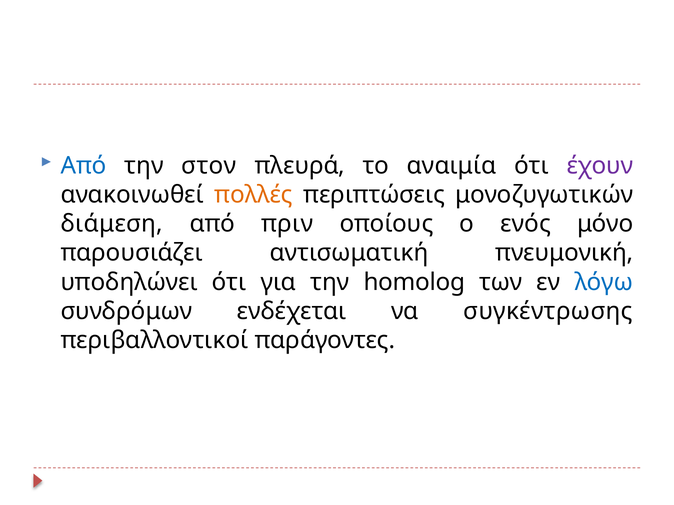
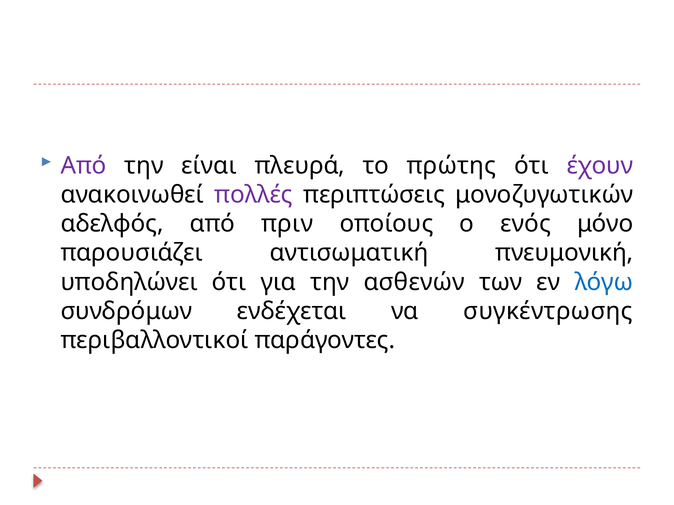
Από at (84, 166) colour: blue -> purple
στον: στον -> είναι
αναιμία: αναιμία -> πρώτης
πολλές colour: orange -> purple
διάμεση: διάμεση -> αδελφός
homolog: homolog -> ασθενών
